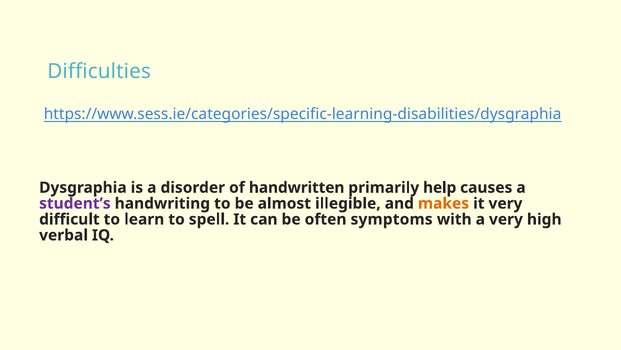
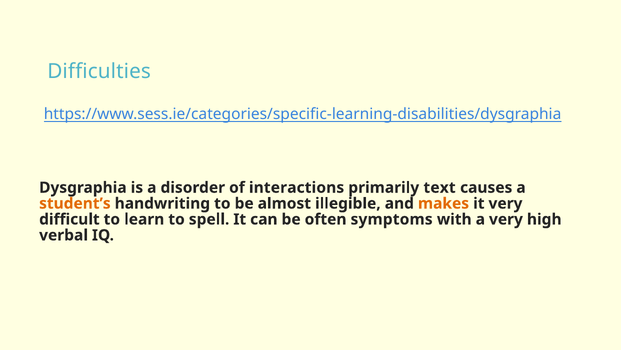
handwritten: handwritten -> interactions
help: help -> text
student’s colour: purple -> orange
